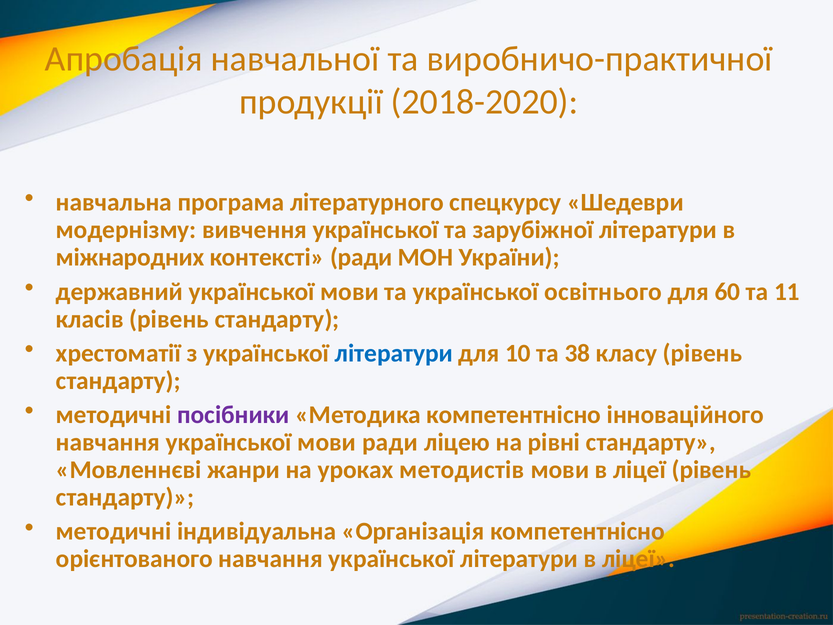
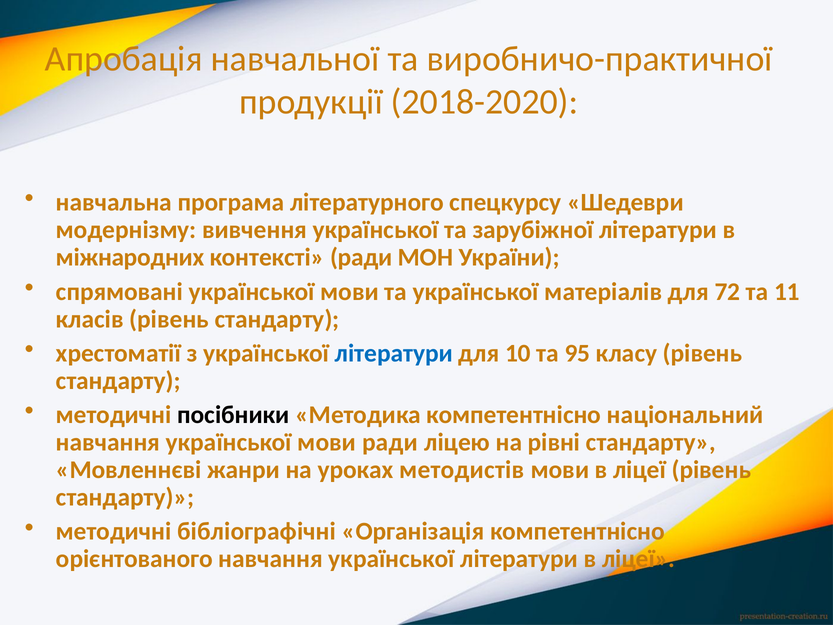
державний: державний -> спрямовані
освітнього: освітнього -> матеріалів
60: 60 -> 72
38: 38 -> 95
посібники colour: purple -> black
інноваційного: інноваційного -> національний
індивідуальна: індивідуальна -> бібліографічні
